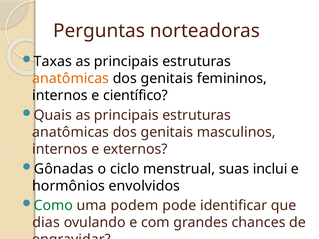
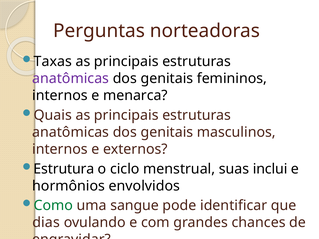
anatômicas at (71, 79) colour: orange -> purple
científico: científico -> menarca
Gônadas: Gônadas -> Estrutura
podem: podem -> sangue
